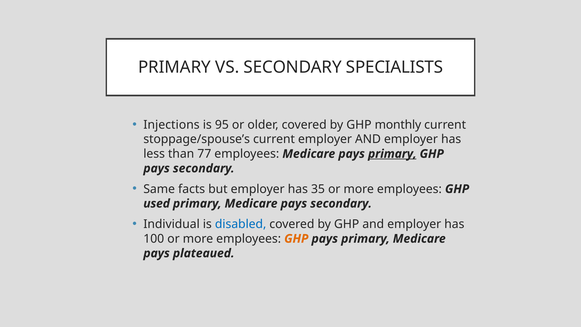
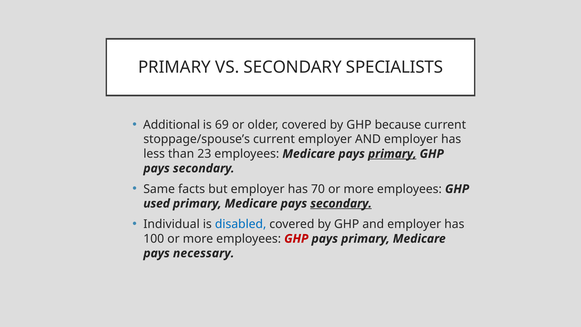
Injections: Injections -> Additional
95: 95 -> 69
monthly: monthly -> because
77: 77 -> 23
35: 35 -> 70
secondary at (341, 203) underline: none -> present
GHP at (296, 239) colour: orange -> red
plateaued: plateaued -> necessary
